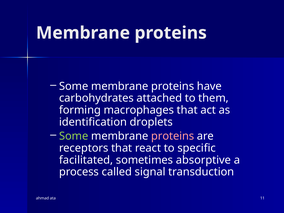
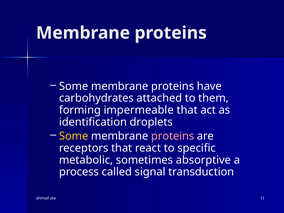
macrophages: macrophages -> impermeable
Some at (74, 136) colour: light green -> yellow
facilitated: facilitated -> metabolic
